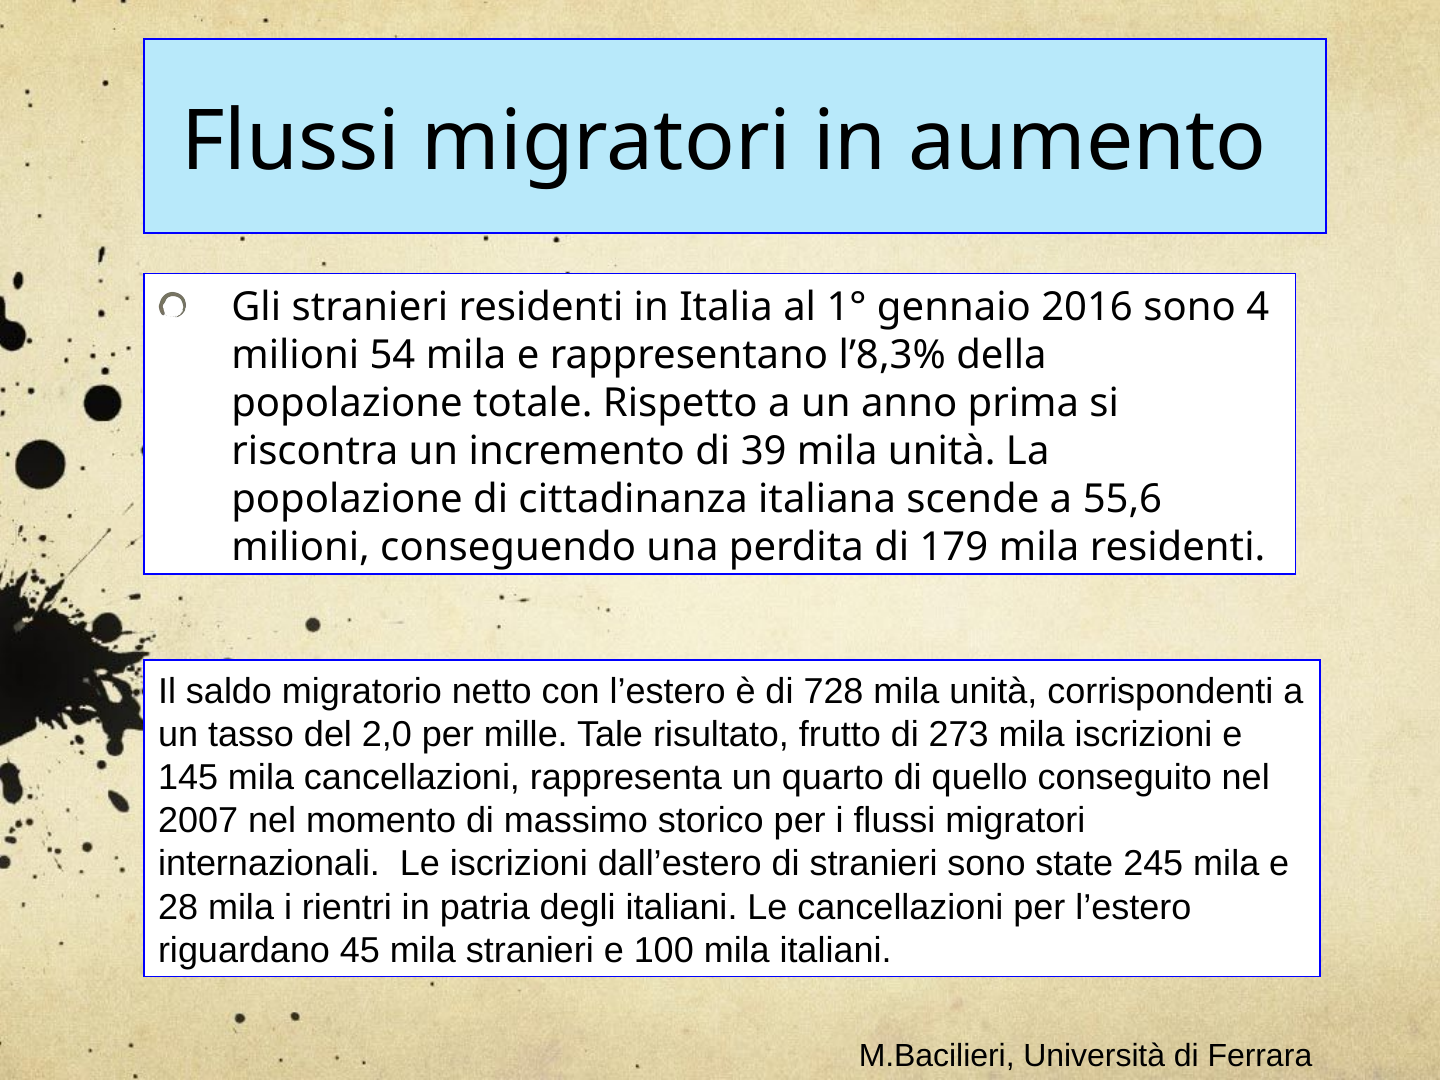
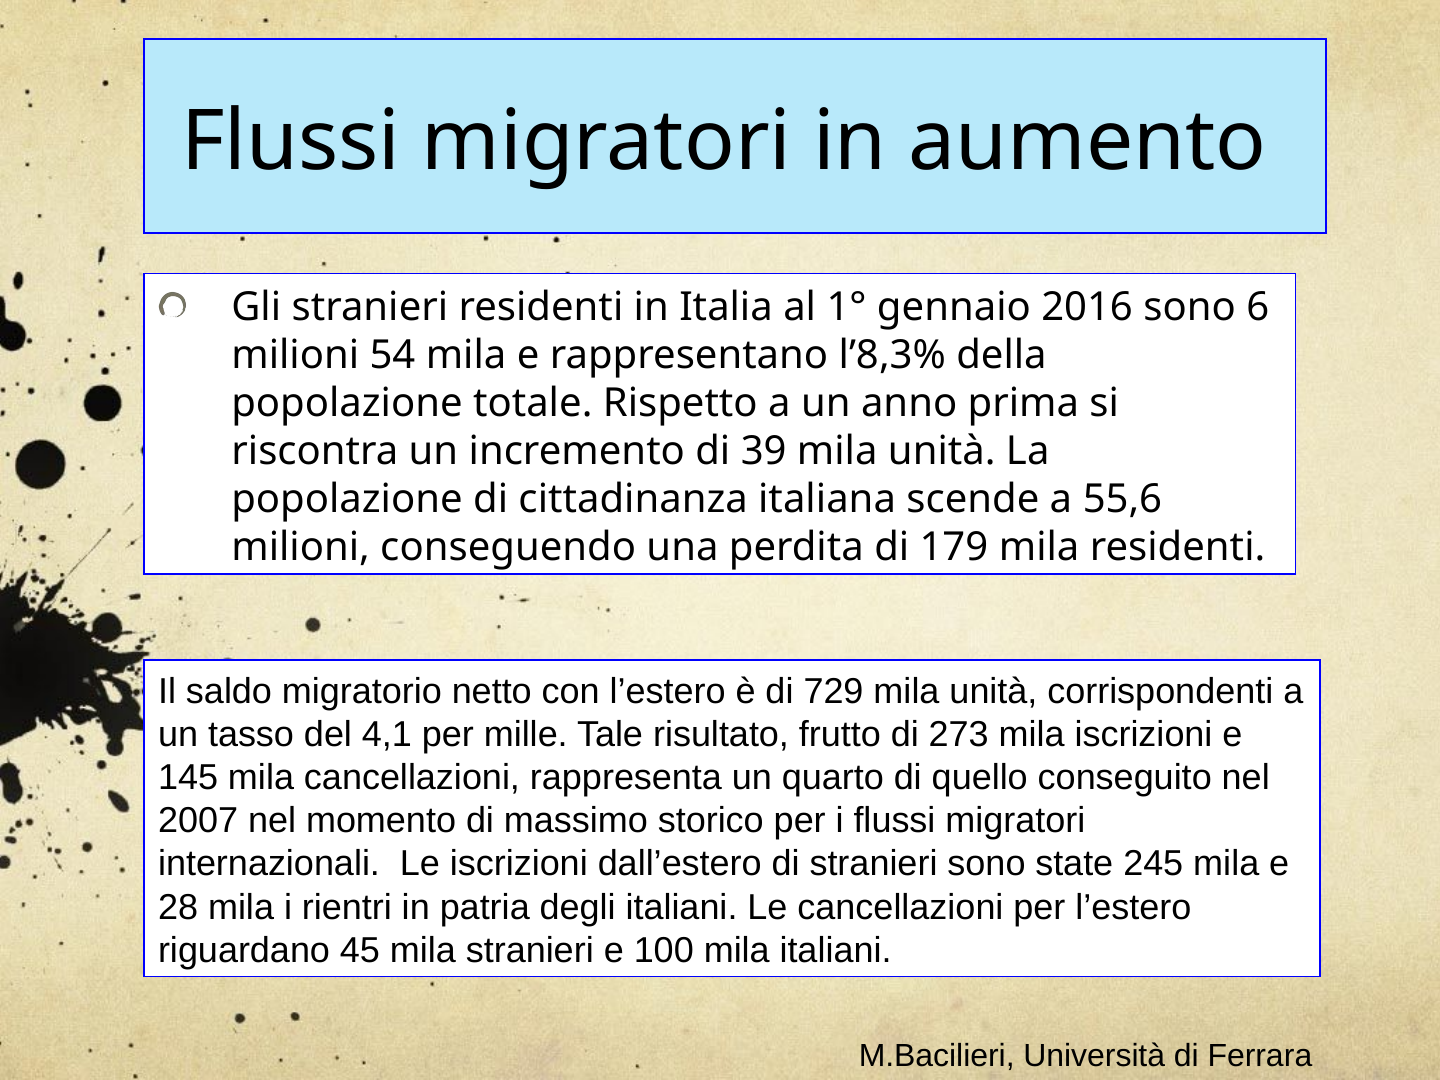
4: 4 -> 6
728: 728 -> 729
2,0: 2,0 -> 4,1
